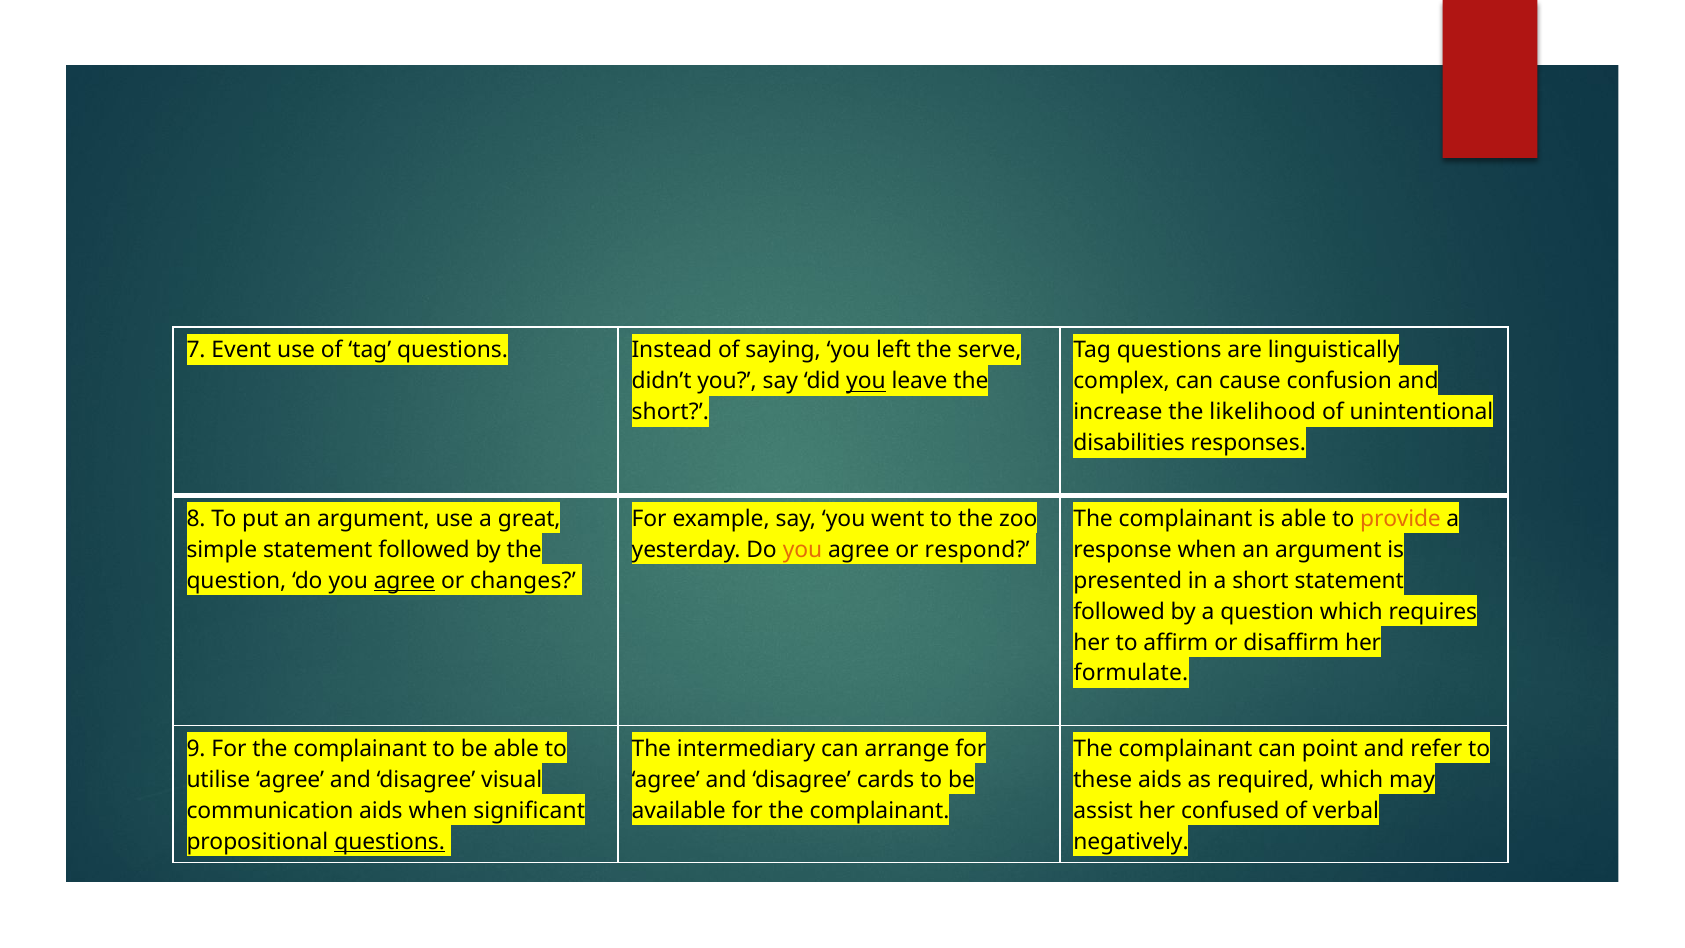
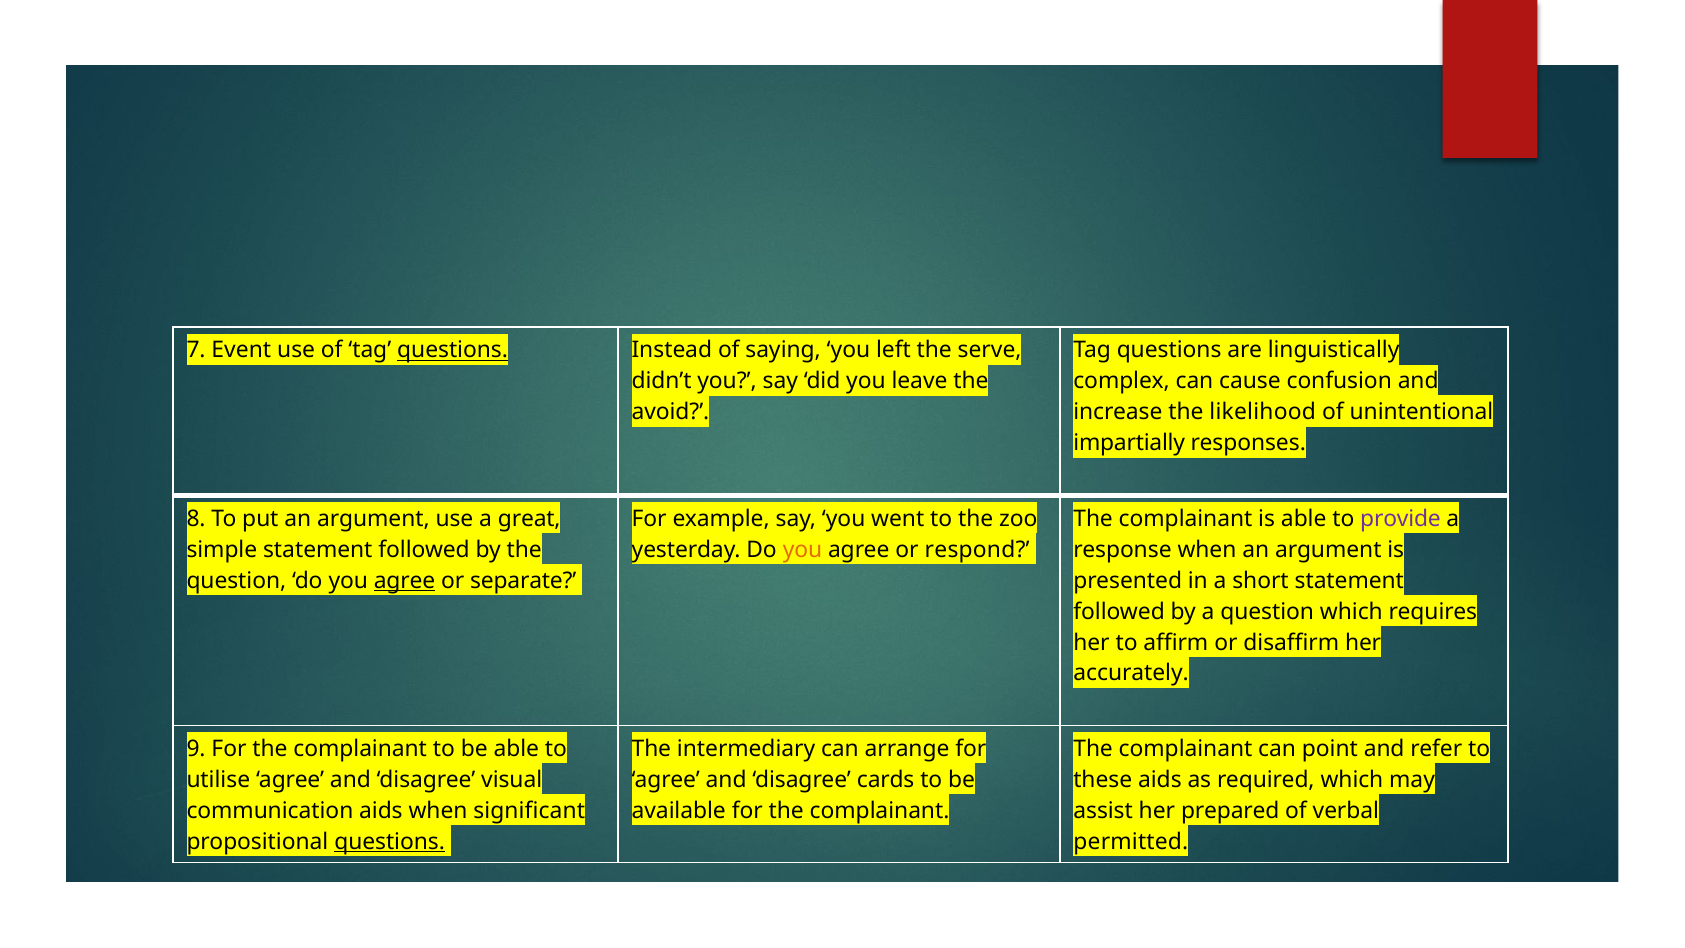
questions at (453, 350) underline: none -> present
you at (866, 381) underline: present -> none
short at (670, 412): short -> avoid
disabilities: disabilities -> impartially
provide colour: orange -> purple
changes: changes -> separate
formulate: formulate -> accurately
confused: confused -> prepared
negatively: negatively -> permitted
